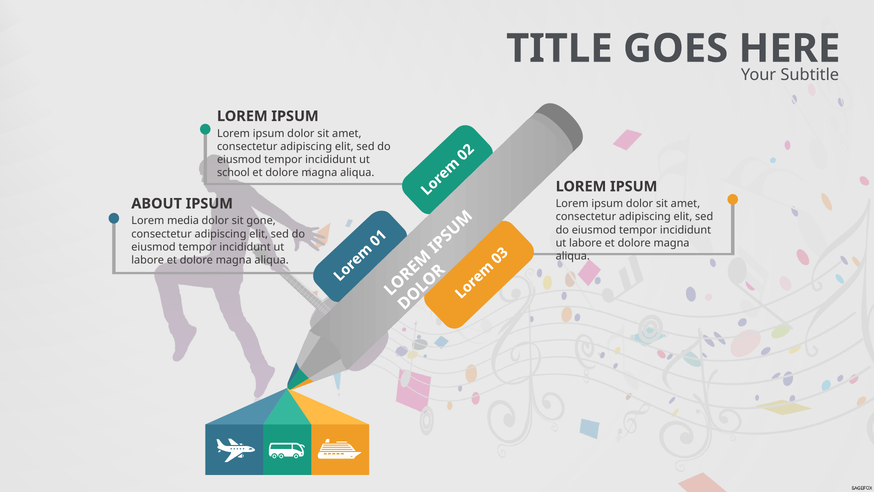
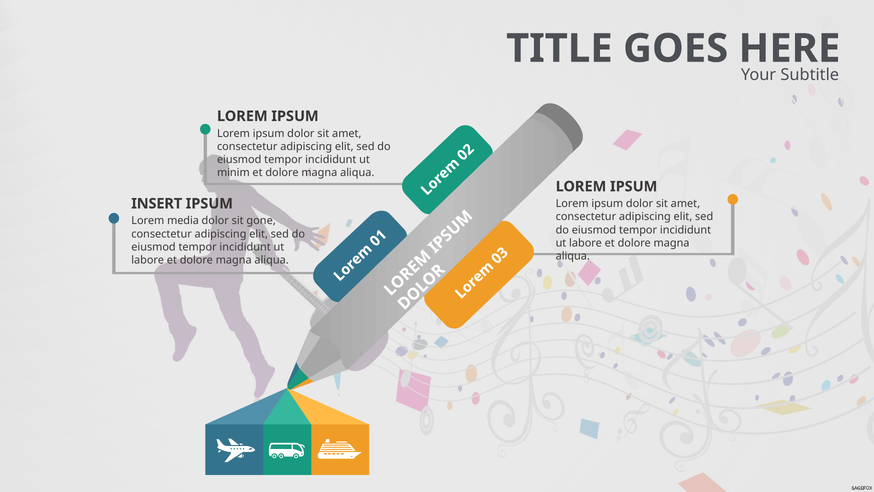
school: school -> minim
ABOUT: ABOUT -> INSERT
